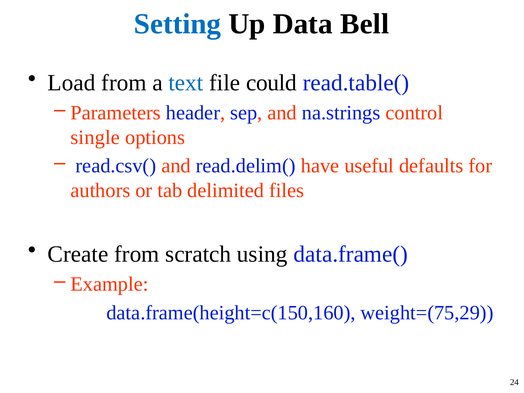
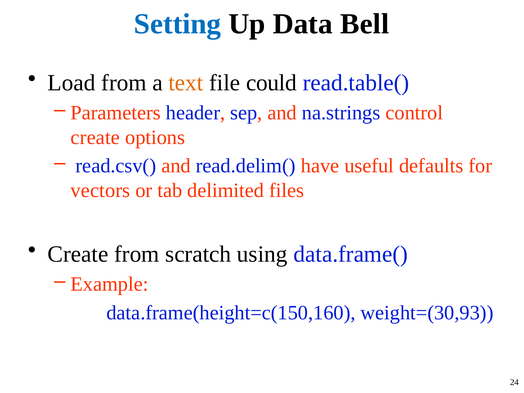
text colour: blue -> orange
single at (95, 137): single -> create
authors: authors -> vectors
weight=(75,29: weight=(75,29 -> weight=(30,93
